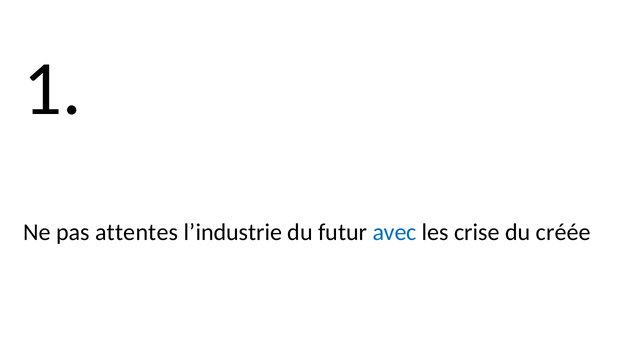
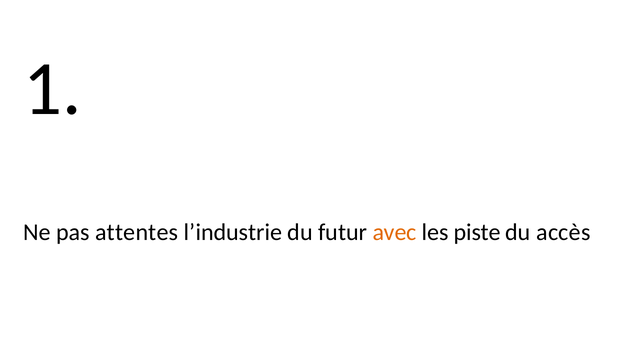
avec colour: blue -> orange
crise: crise -> piste
créée: créée -> accès
